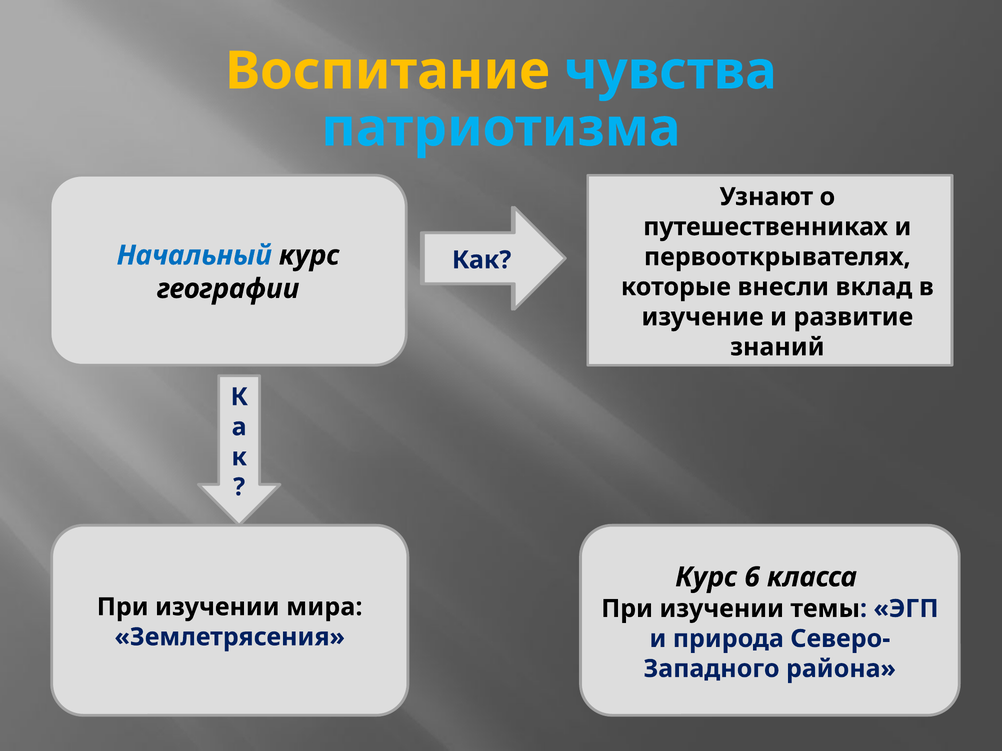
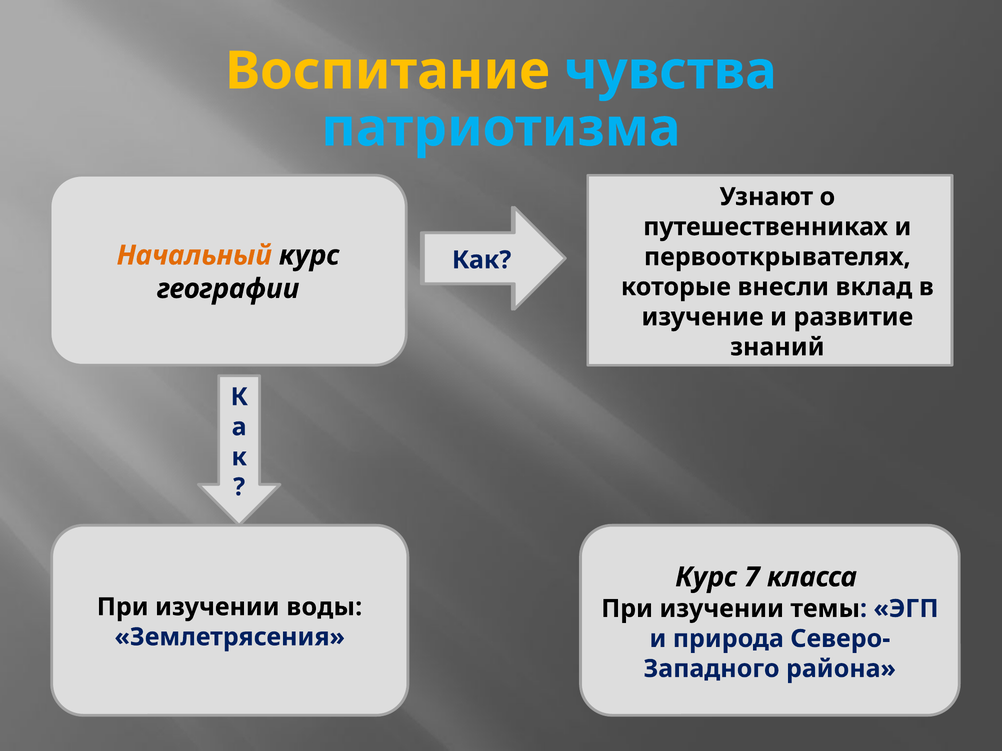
Начальный colour: blue -> orange
6: 6 -> 7
мира: мира -> воды
